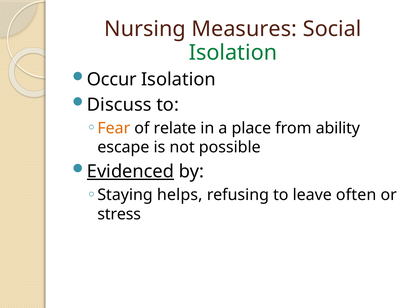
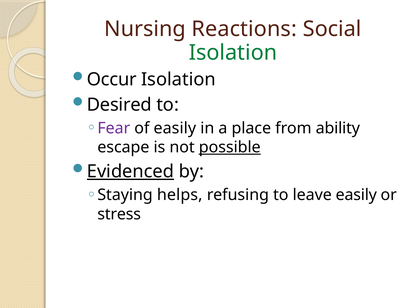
Measures: Measures -> Reactions
Discuss: Discuss -> Desired
Fear colour: orange -> purple
of relate: relate -> easily
possible underline: none -> present
leave often: often -> easily
